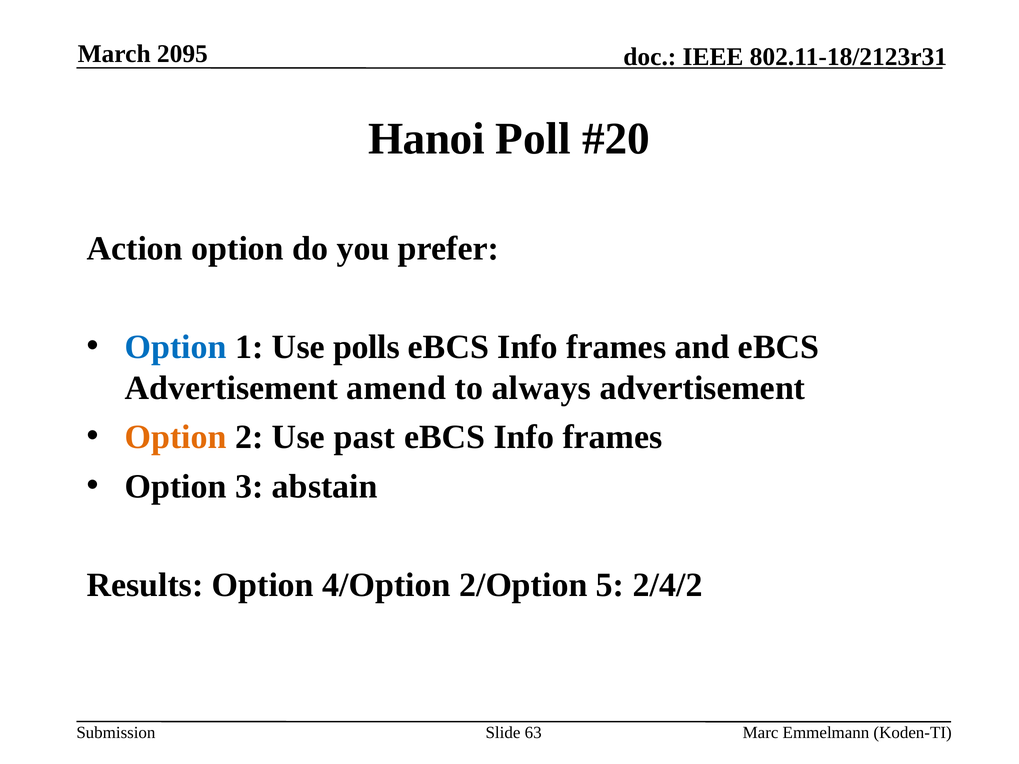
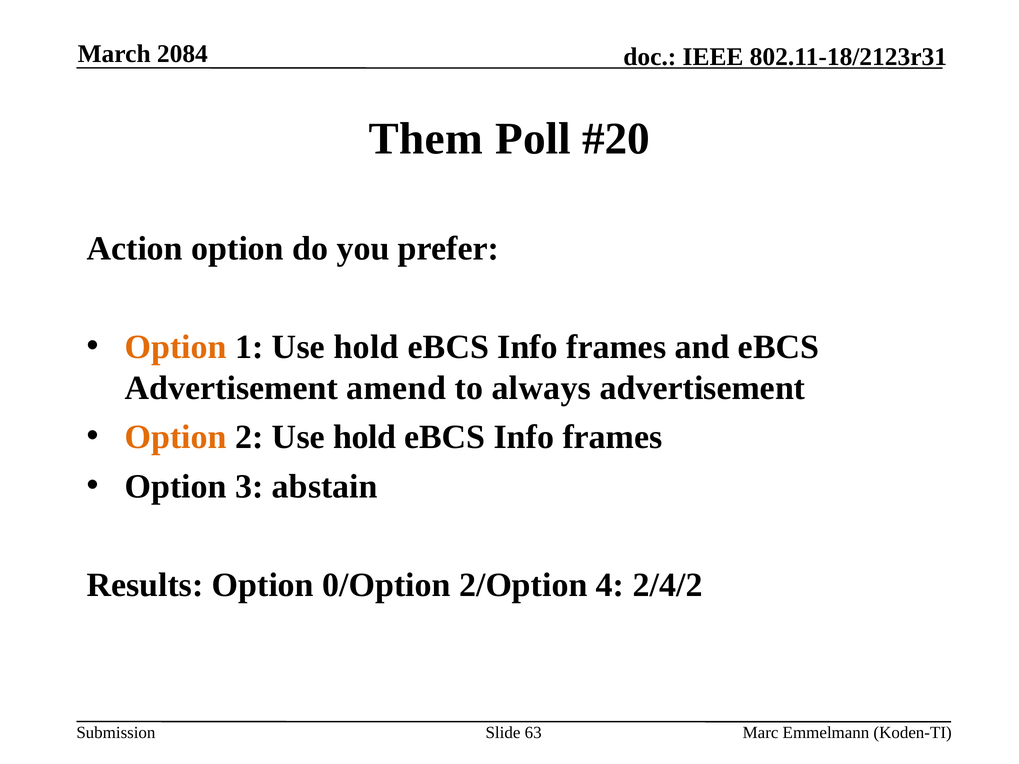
2095: 2095 -> 2084
Hanoi: Hanoi -> Them
Option at (176, 347) colour: blue -> orange
1 Use polls: polls -> hold
2 Use past: past -> hold
4/Option: 4/Option -> 0/Option
5: 5 -> 4
